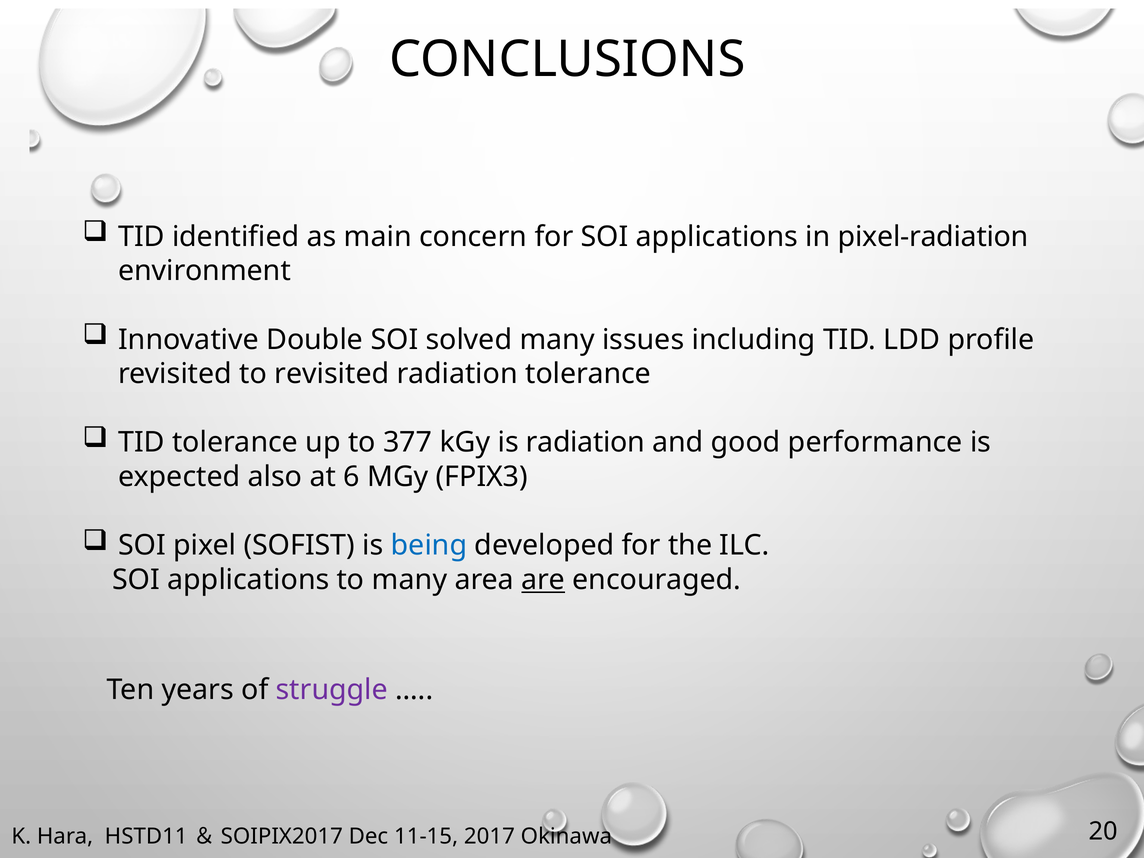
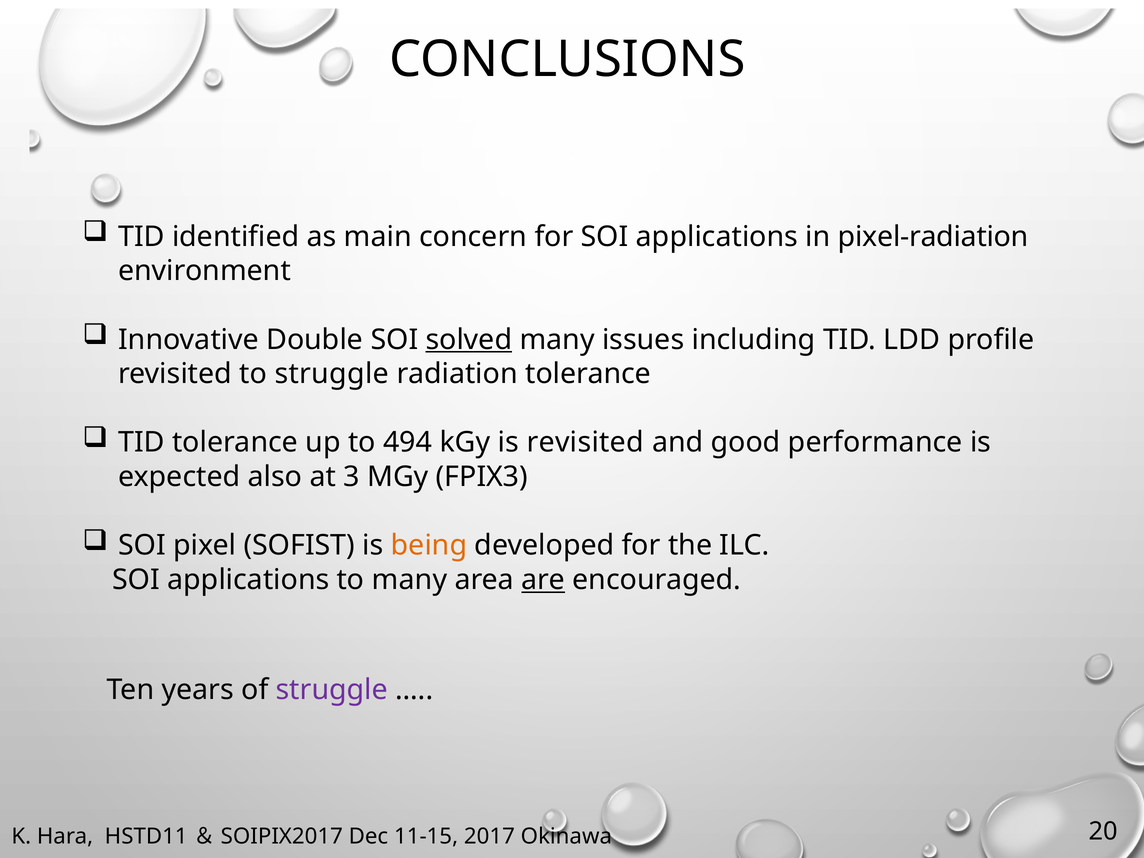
solved underline: none -> present
to revisited: revisited -> struggle
377: 377 -> 494
is radiation: radiation -> revisited
6: 6 -> 3
being colour: blue -> orange
